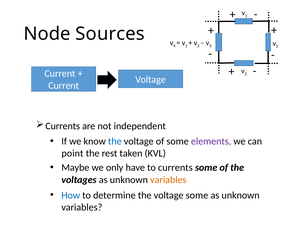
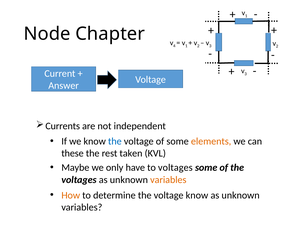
Sources: Sources -> Chapter
Current at (64, 86): Current -> Answer
elements colour: purple -> orange
point: point -> these
to currents: currents -> voltages
How colour: blue -> orange
voltage some: some -> know
